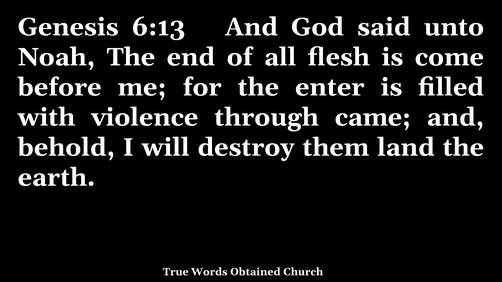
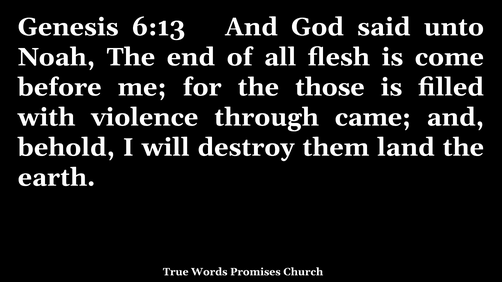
enter: enter -> those
Obtained: Obtained -> Promises
